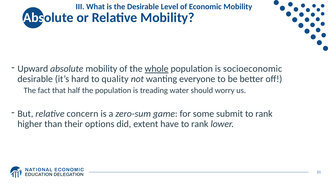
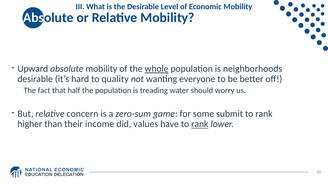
socioeconomic: socioeconomic -> neighborhoods
options: options -> income
extent: extent -> values
rank at (200, 124) underline: none -> present
